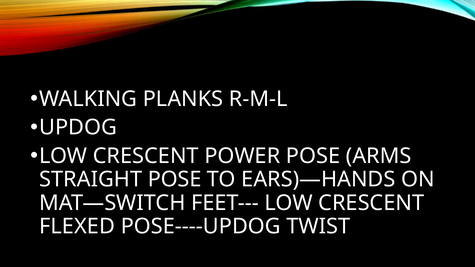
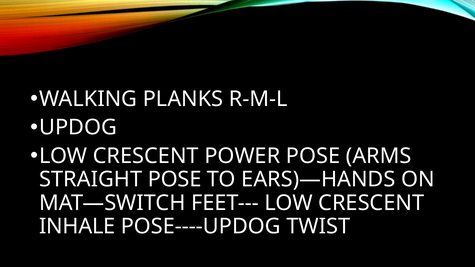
FLEXED: FLEXED -> INHALE
